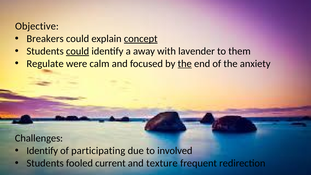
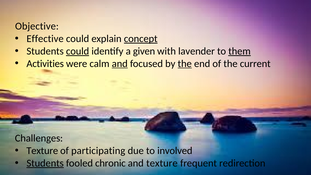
Breakers: Breakers -> Effective
away: away -> given
them underline: none -> present
Regulate: Regulate -> Activities
and at (120, 64) underline: none -> present
anxiety: anxiety -> current
Identify at (42, 151): Identify -> Texture
Students at (45, 163) underline: none -> present
current: current -> chronic
